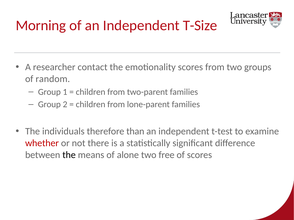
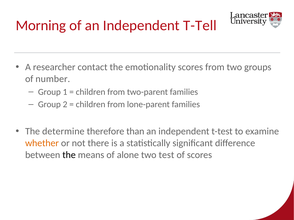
T-Size: T-Size -> T-Tell
random: random -> number
individuals: individuals -> determine
whether colour: red -> orange
free: free -> test
